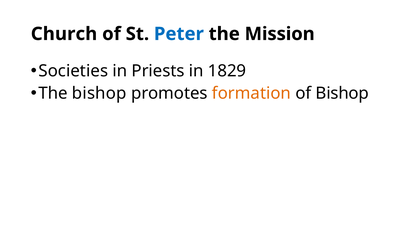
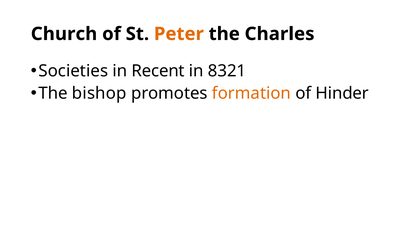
Peter colour: blue -> orange
Mission: Mission -> Charles
Priests: Priests -> Recent
1829: 1829 -> 8321
of Bishop: Bishop -> Hinder
